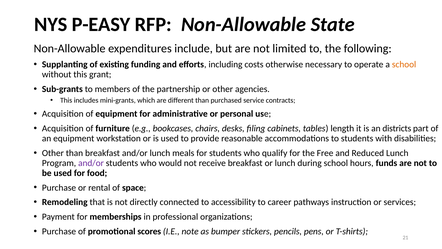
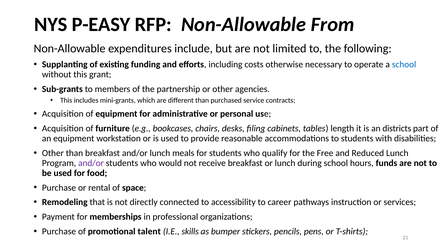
State: State -> From
school at (404, 64) colour: orange -> blue
scores: scores -> talent
note: note -> skills
